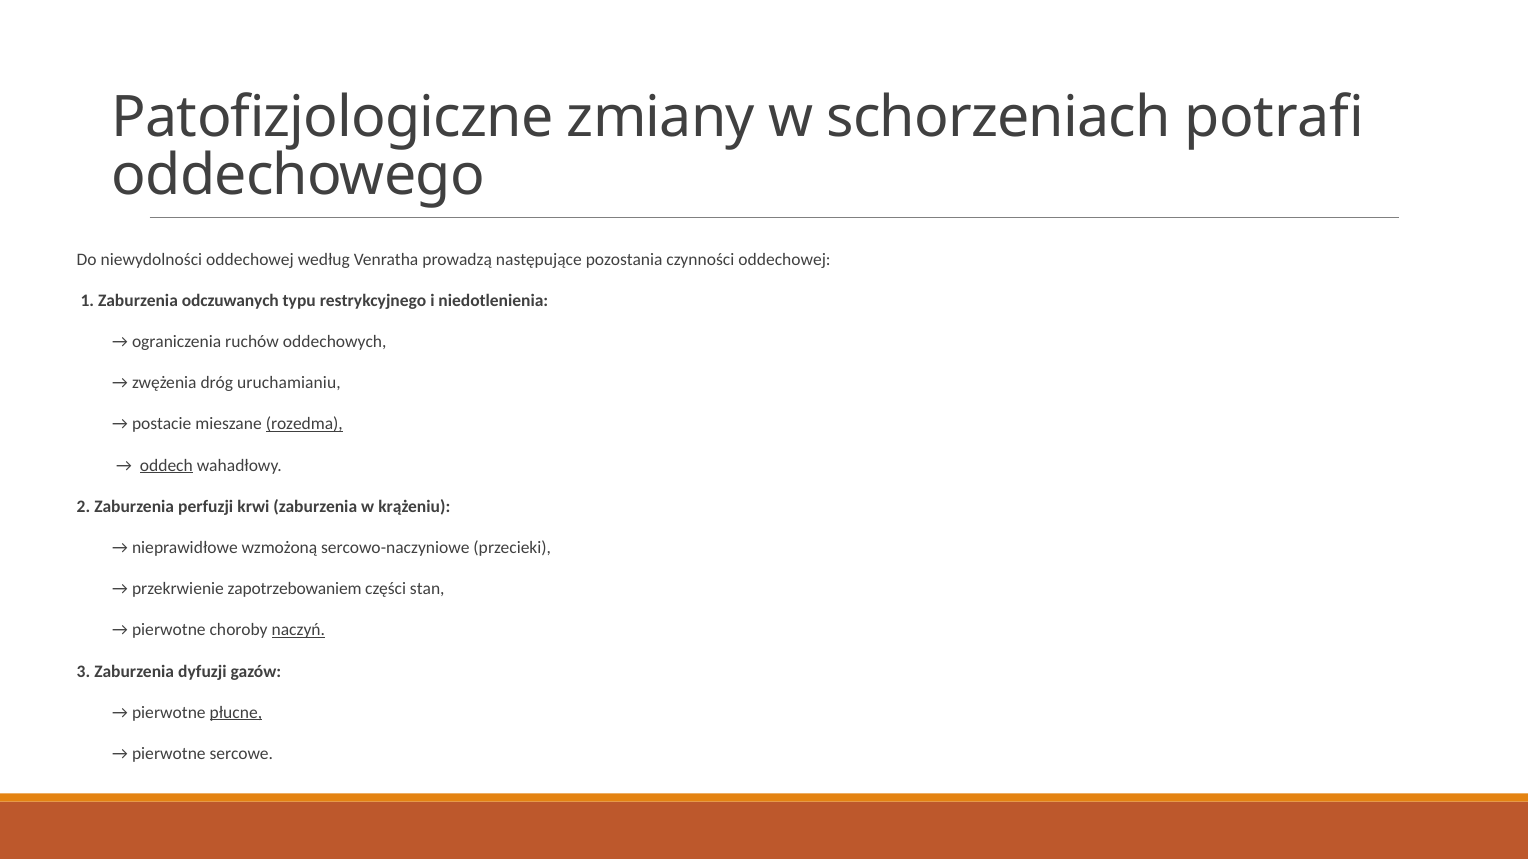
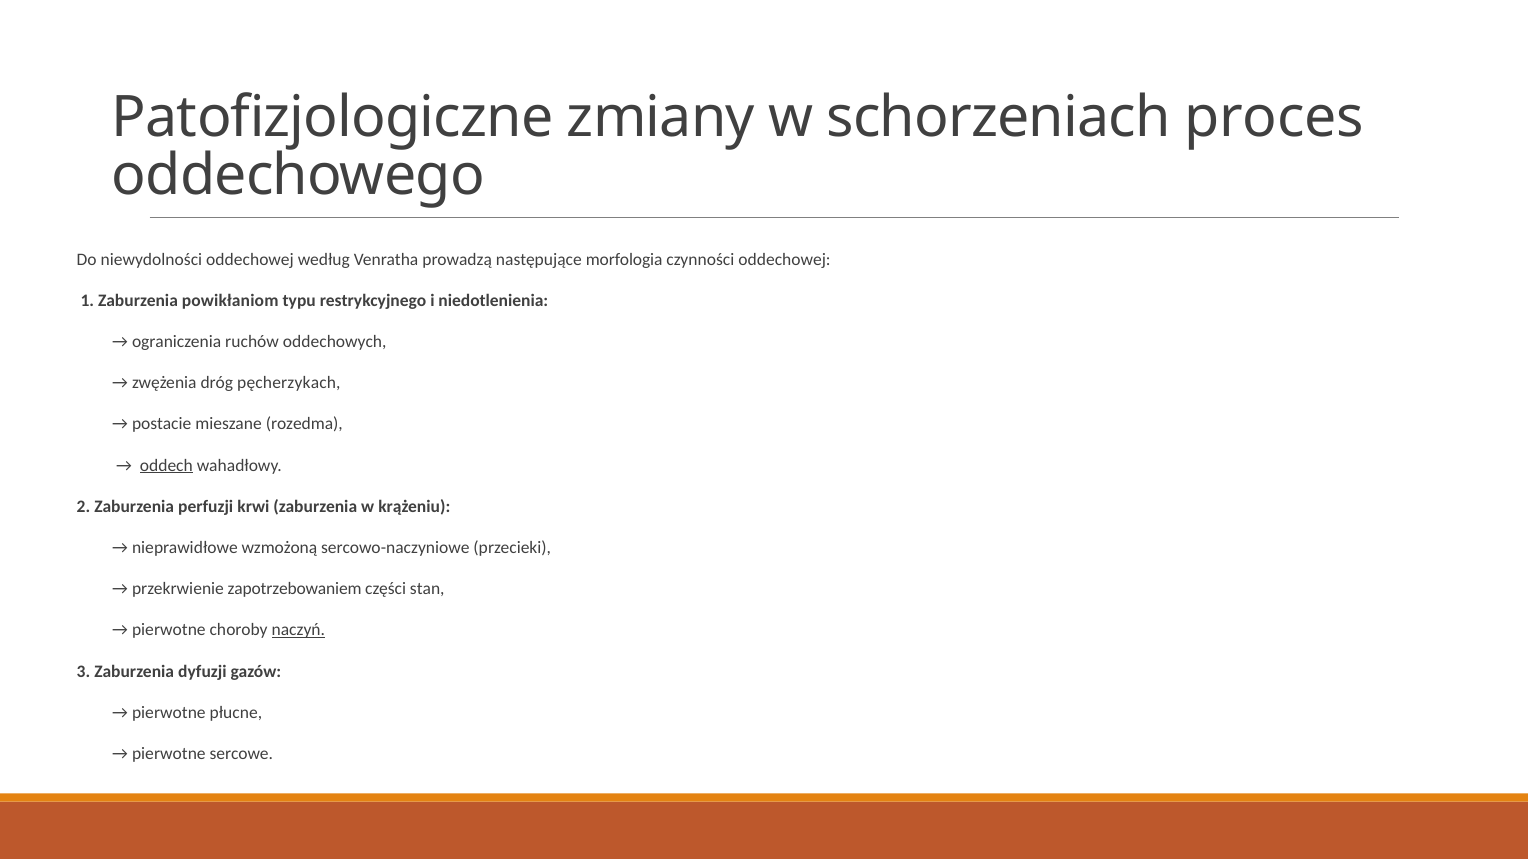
potrafi: potrafi -> proces
pozostania: pozostania -> morfologia
odczuwanych: odczuwanych -> powikłaniom
uruchamianiu: uruchamianiu -> pęcherzykach
rozedma underline: present -> none
płucne underline: present -> none
